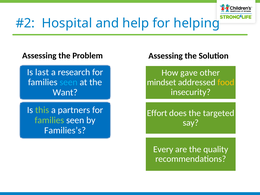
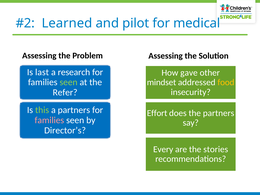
Hospital: Hospital -> Learned
help: help -> pilot
helping: helping -> medical
seen at (69, 82) colour: light blue -> light green
Want: Want -> Refer
the targeted: targeted -> partners
families at (49, 120) colour: light green -> pink
Families’s: Families’s -> Director’s
quality: quality -> stories
